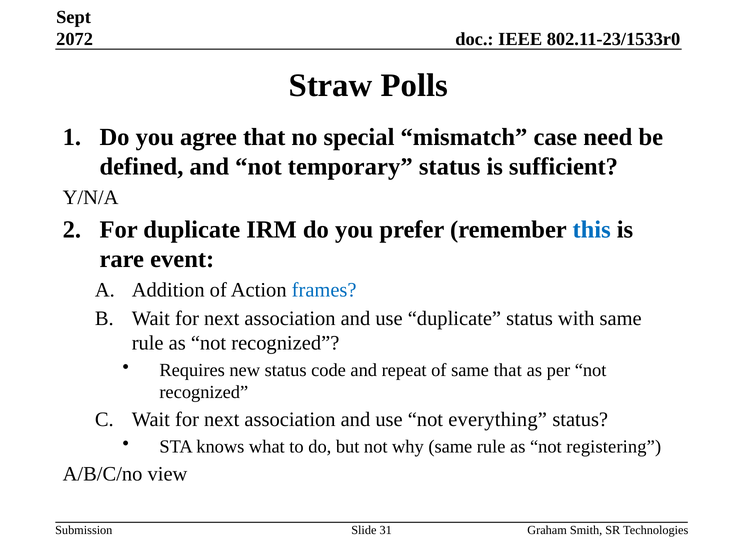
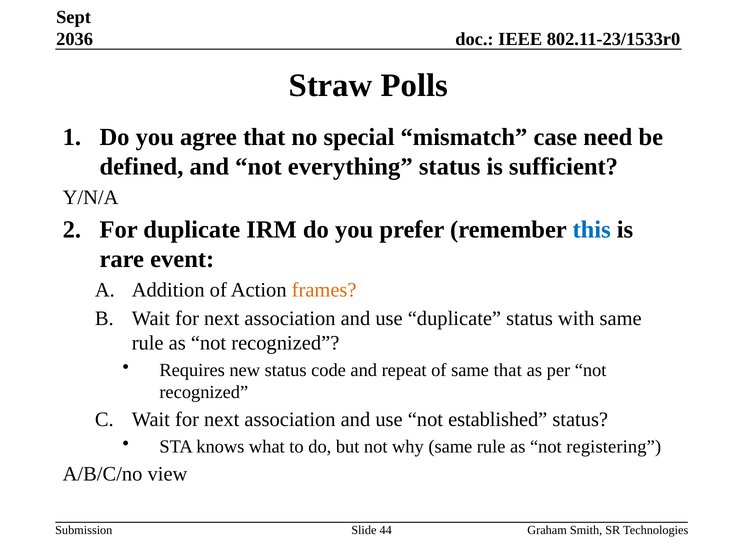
2072: 2072 -> 2036
temporary: temporary -> everything
frames colour: blue -> orange
everything: everything -> established
31: 31 -> 44
